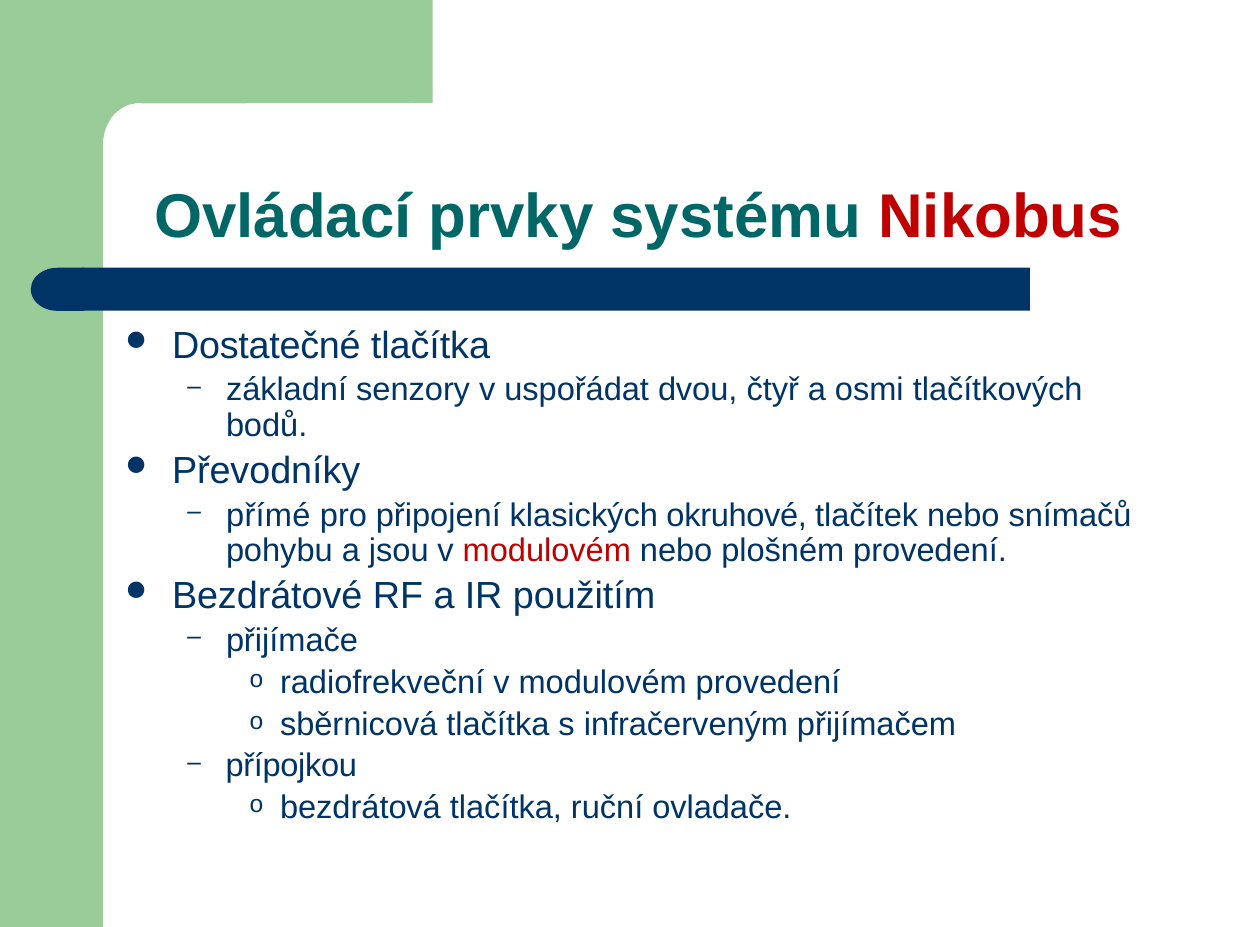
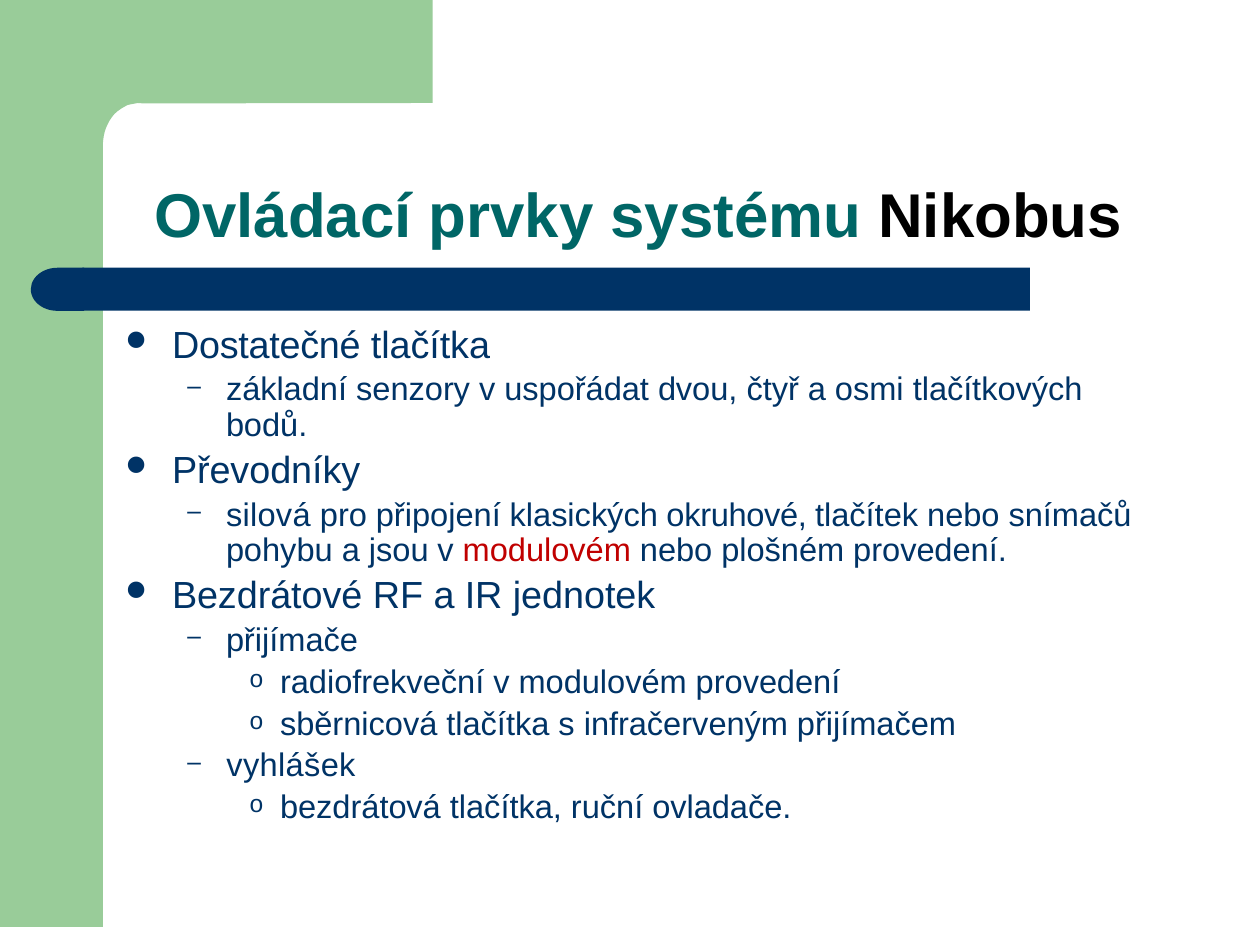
Nikobus colour: red -> black
přímé: přímé -> silová
použitím: použitím -> jednotek
přípojkou: přípojkou -> vyhlášek
